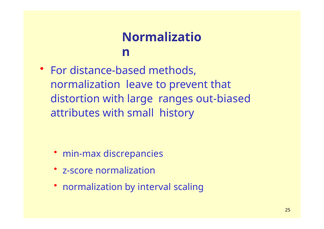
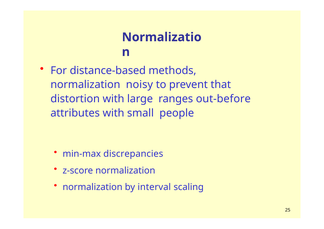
leave: leave -> noisy
out-biased: out-biased -> out-before
history: history -> people
